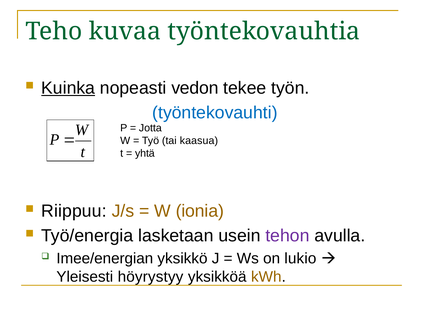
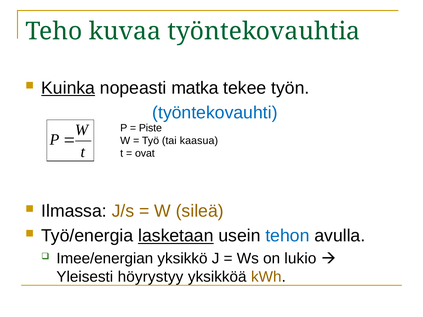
vedon: vedon -> matka
Jotta: Jotta -> Piste
yhtä: yhtä -> ovat
Riippuu: Riippuu -> Ilmassa
ionia: ionia -> sileä
lasketaan underline: none -> present
tehon colour: purple -> blue
